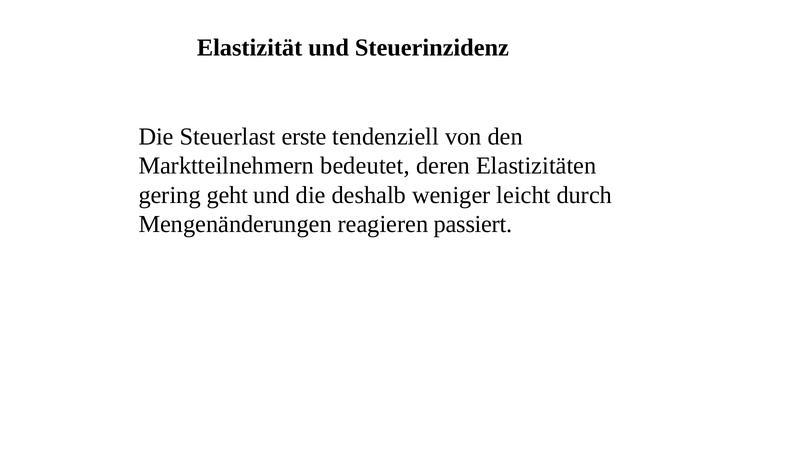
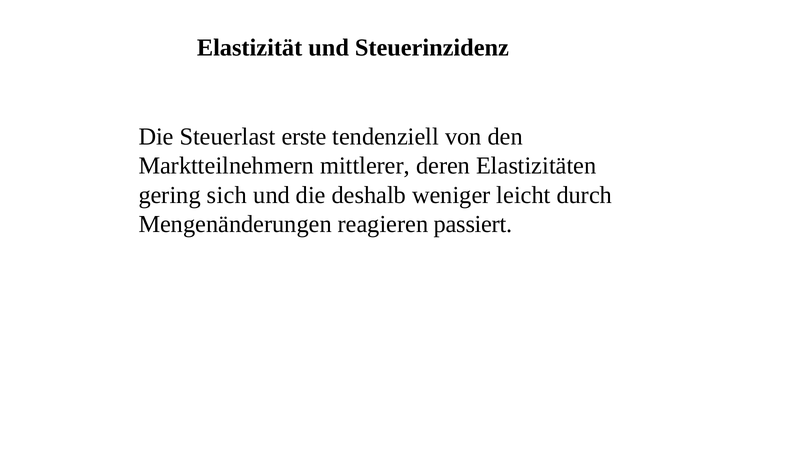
bedeutet: bedeutet -> mittlerer
geht: geht -> sich
